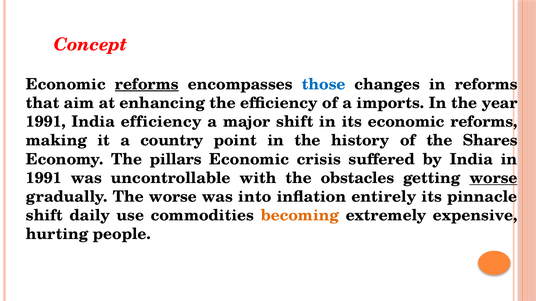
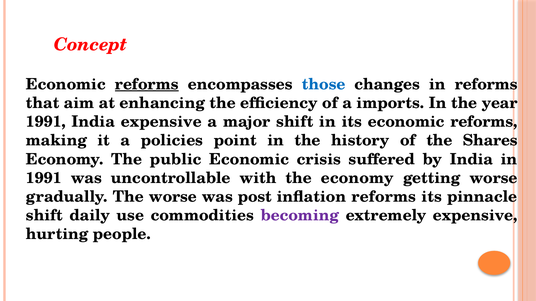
India efficiency: efficiency -> expensive
country: country -> policies
pillars: pillars -> public
the obstacles: obstacles -> economy
worse at (493, 178) underline: present -> none
into: into -> post
inflation entirely: entirely -> reforms
becoming colour: orange -> purple
